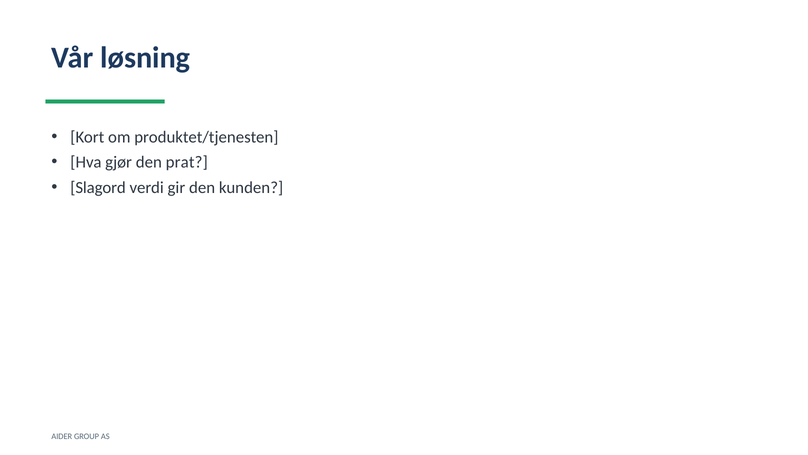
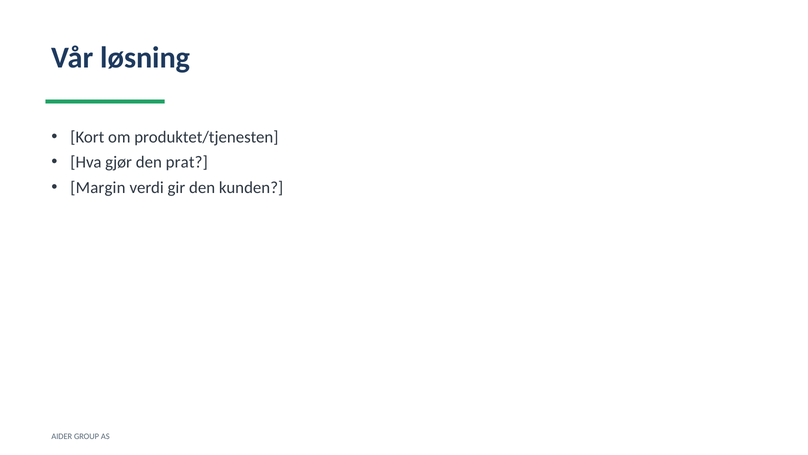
Slagord: Slagord -> Margin
